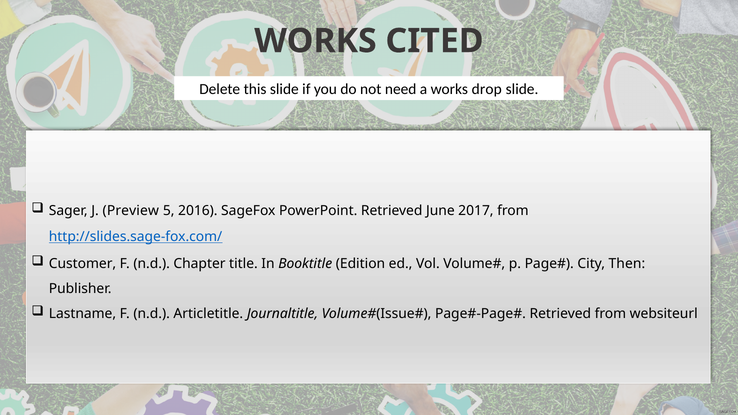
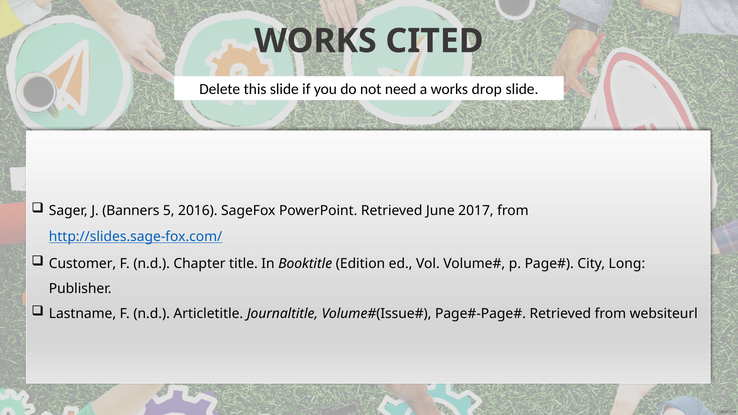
Preview: Preview -> Banners
Then: Then -> Long
